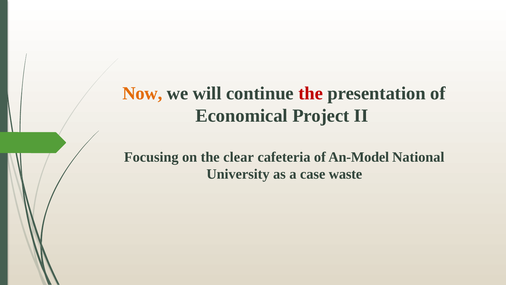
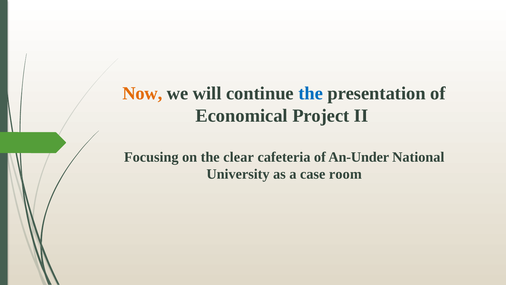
the at (311, 93) colour: red -> blue
An-Model: An-Model -> An-Under
waste: waste -> room
